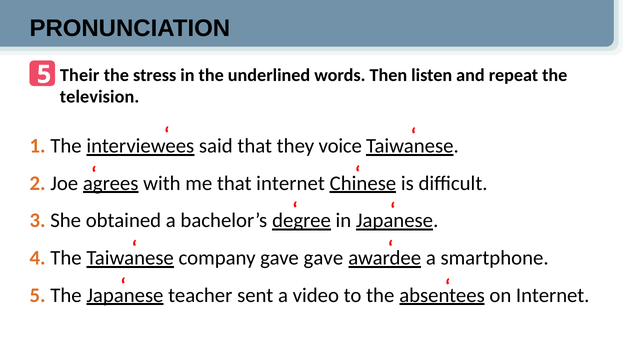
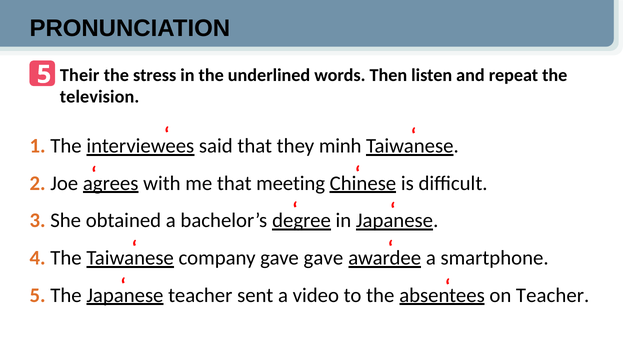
voice: voice -> minh
that internet: internet -> meeting
on Internet: Internet -> Teacher
